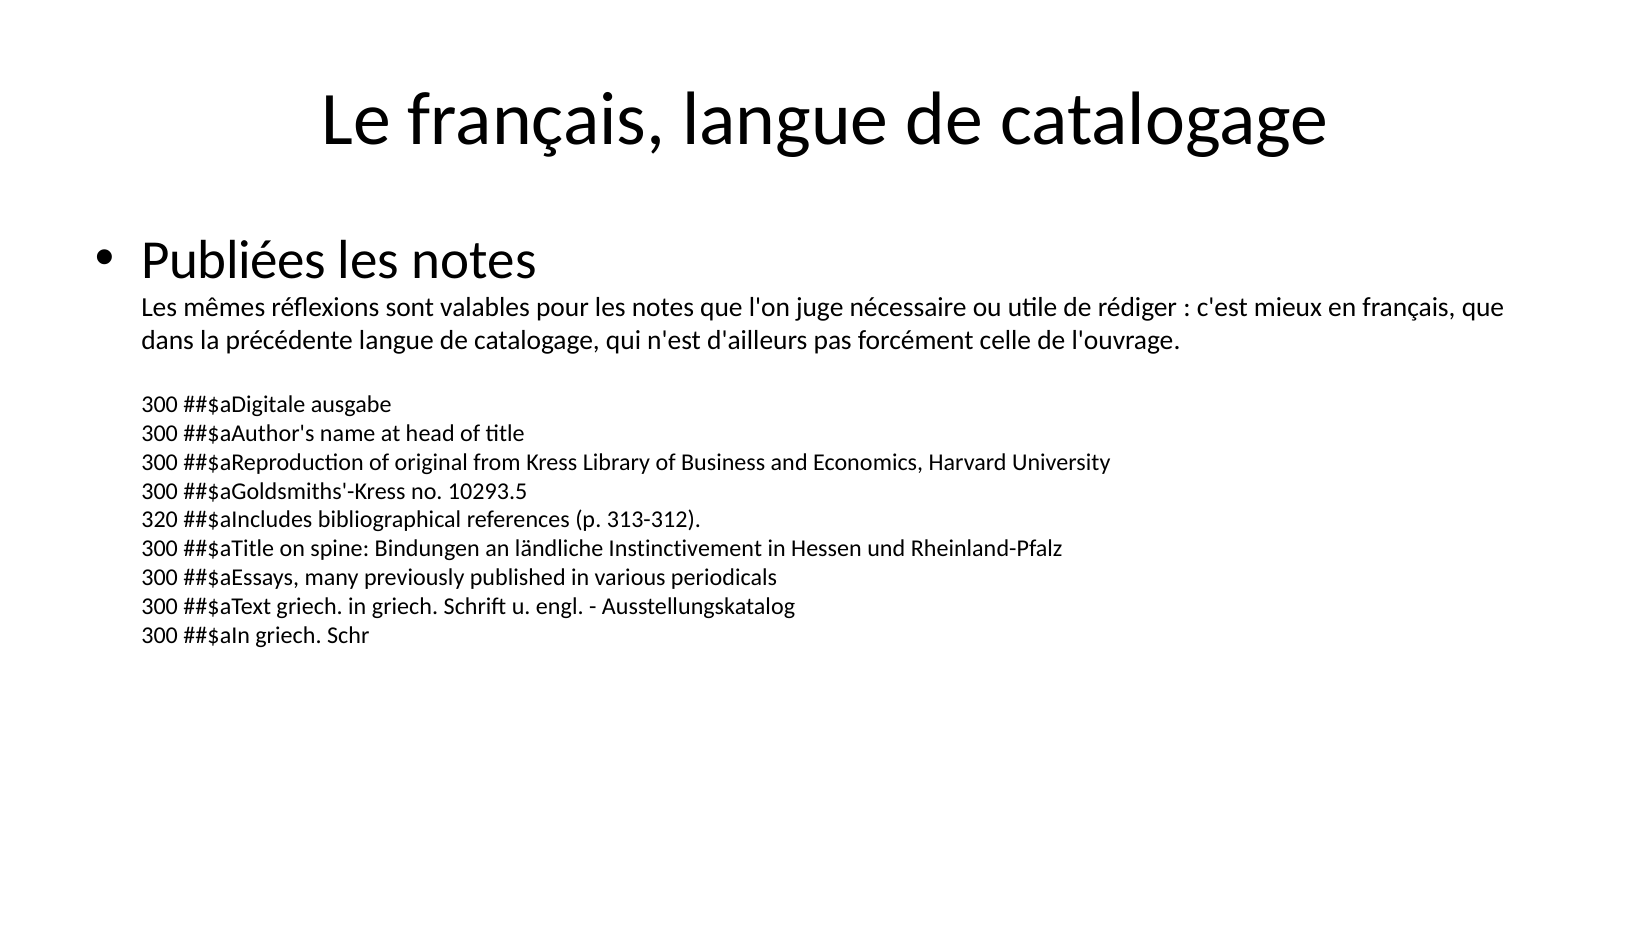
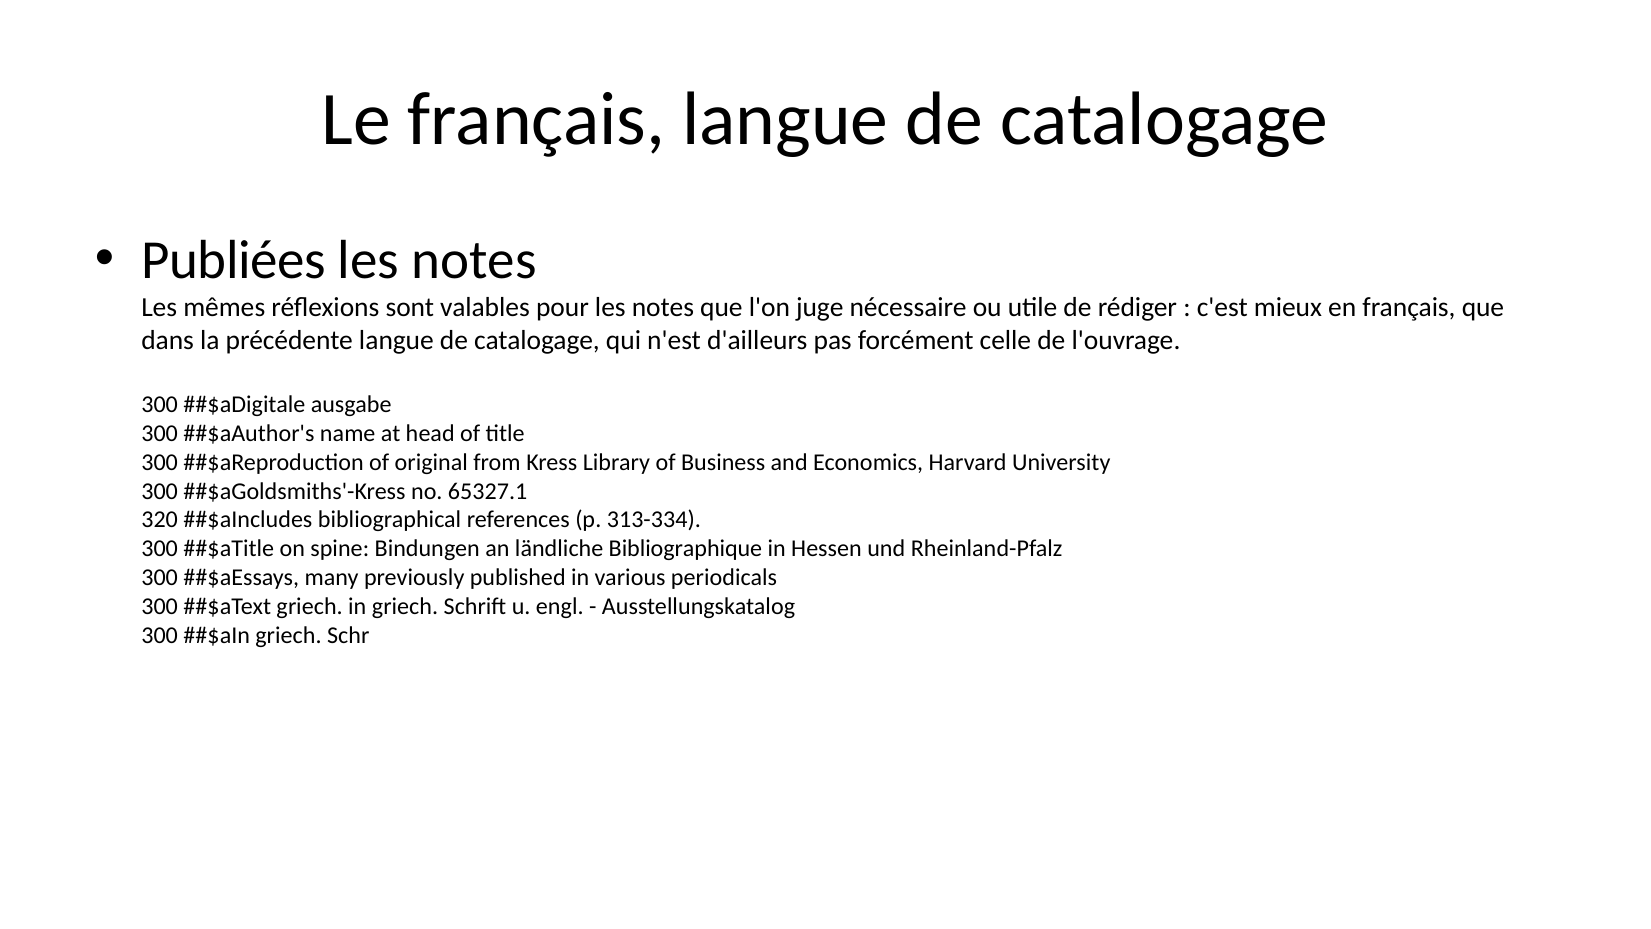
10293.5: 10293.5 -> 65327.1
313-312: 313-312 -> 313-334
Instinctivement: Instinctivement -> Bibliographique
